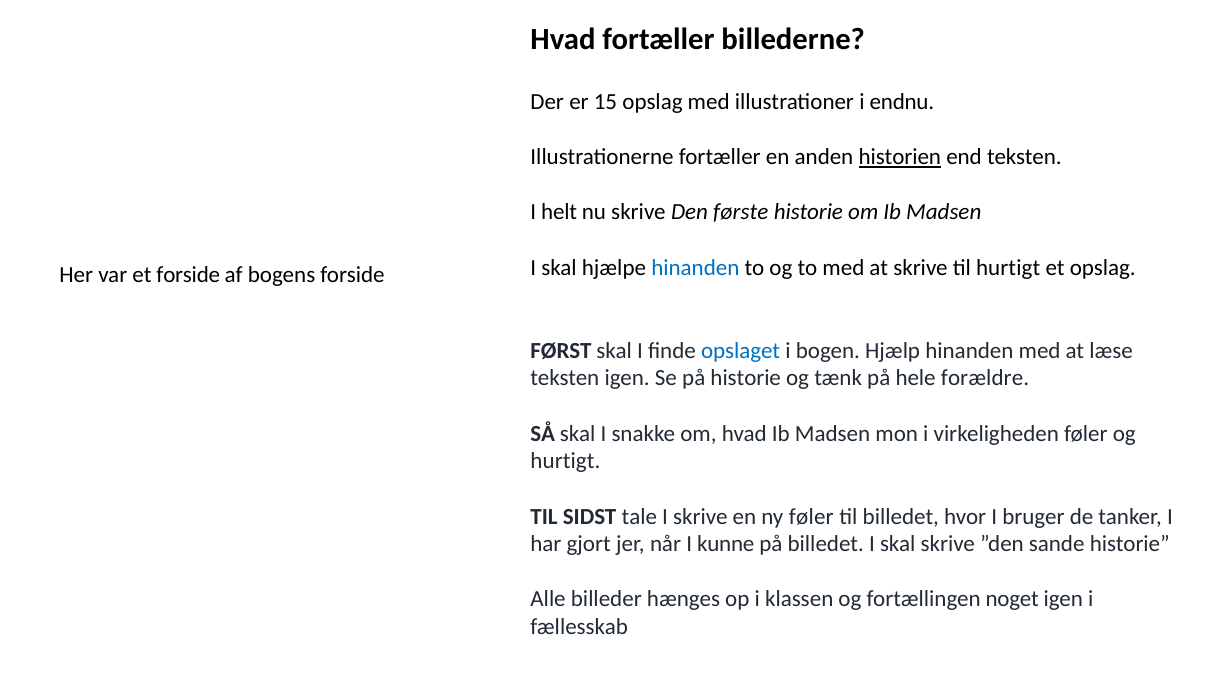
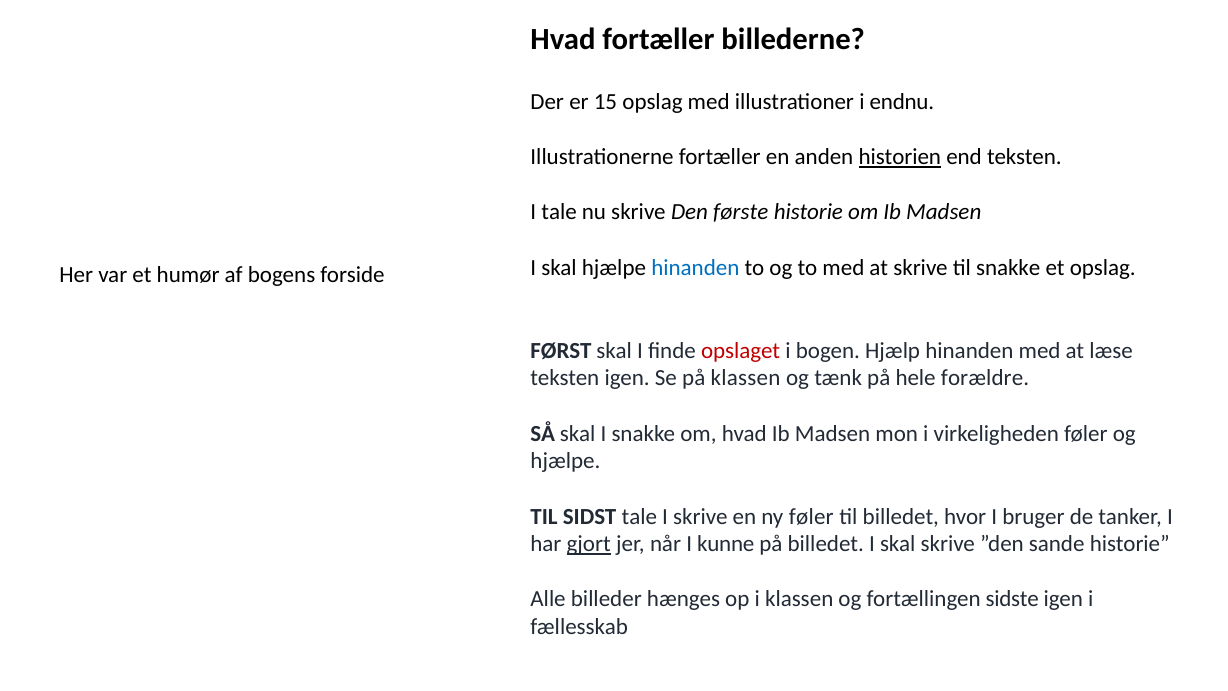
I helt: helt -> tale
til hurtigt: hurtigt -> snakke
et forside: forside -> humør
opslaget colour: blue -> red
på historie: historie -> klassen
hurtigt at (565, 461): hurtigt -> hjælpe
gjort underline: none -> present
noget: noget -> sidste
